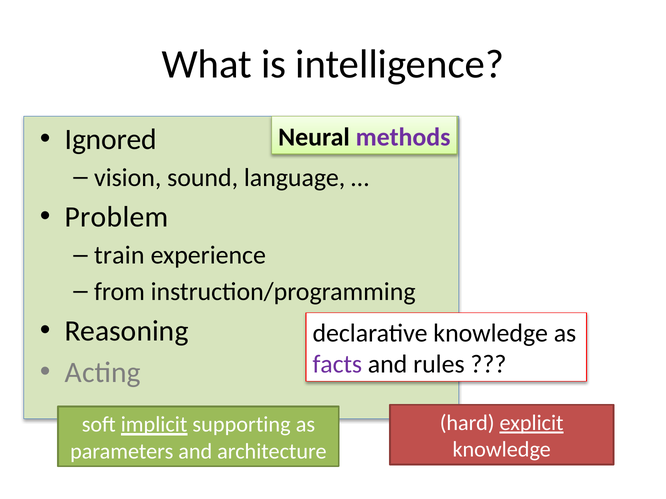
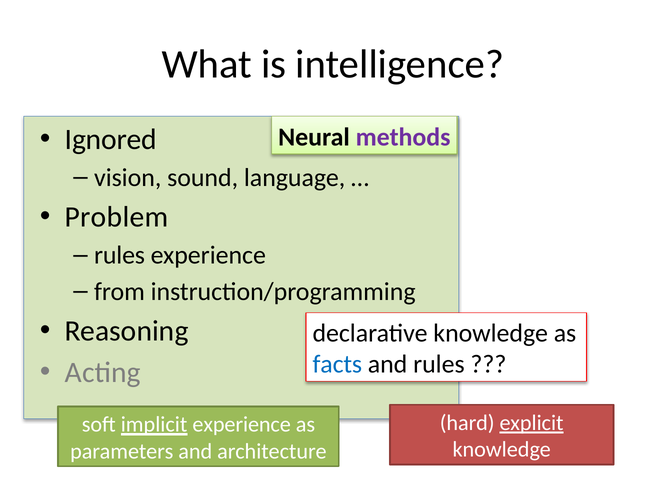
train at (119, 256): train -> rules
facts colour: purple -> blue
implicit supporting: supporting -> experience
